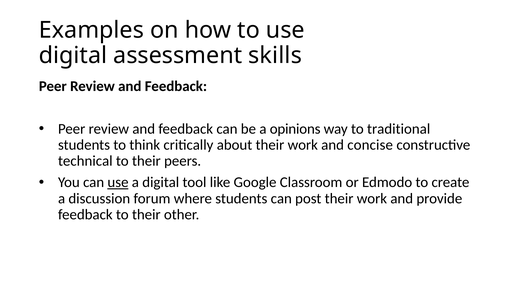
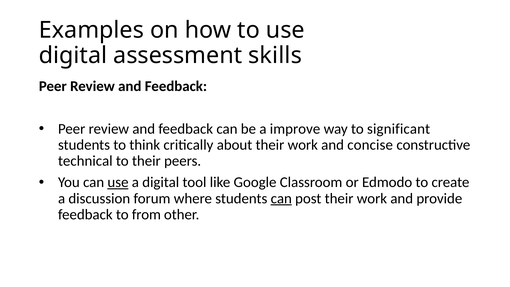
opinions: opinions -> improve
traditional: traditional -> significant
can at (281, 198) underline: none -> present
feedback to their: their -> from
